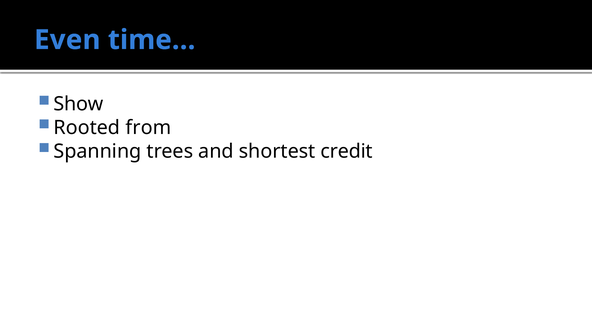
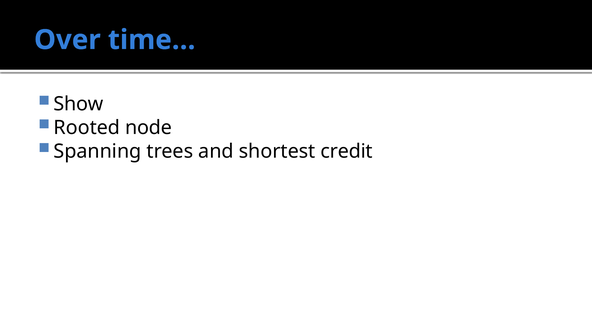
Even: Even -> Over
from: from -> node
